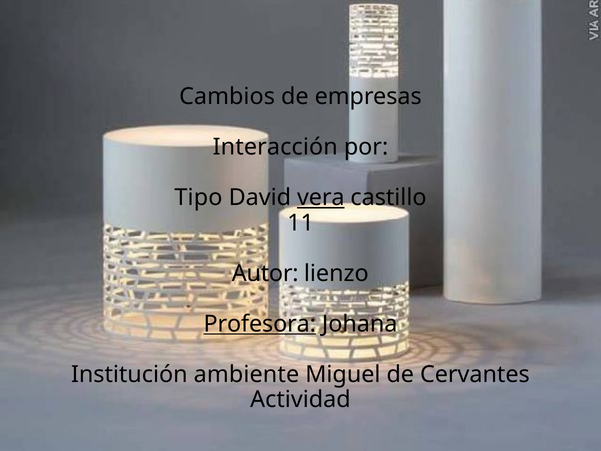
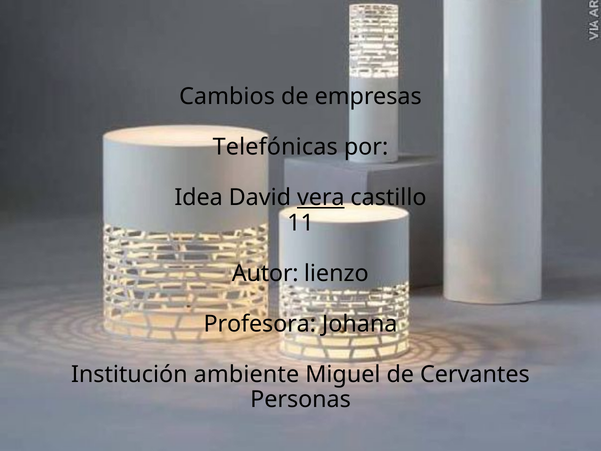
Interacción: Interacción -> Telefónicas
Tipo: Tipo -> Idea
Profesora underline: present -> none
Actividad: Actividad -> Personas
